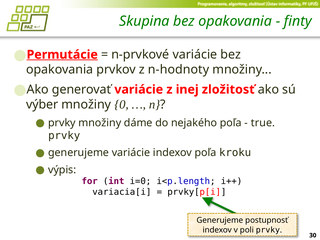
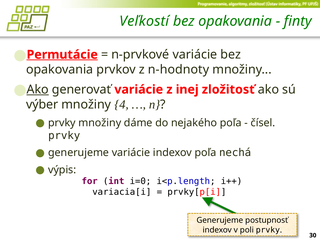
Skupina: Skupina -> Veľkostí
Ako at (38, 89) underline: none -> present
0: 0 -> 4
true: true -> čísel
kroku: kroku -> nechá
